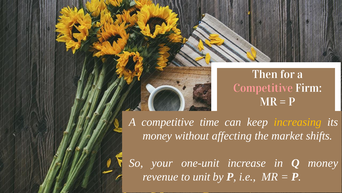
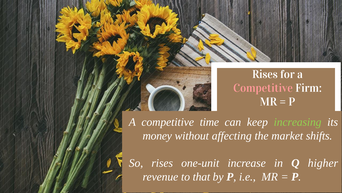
Then at (265, 74): Then -> Rises
increasing colour: yellow -> light green
So your: your -> rises
Q money: money -> higher
unit: unit -> that
